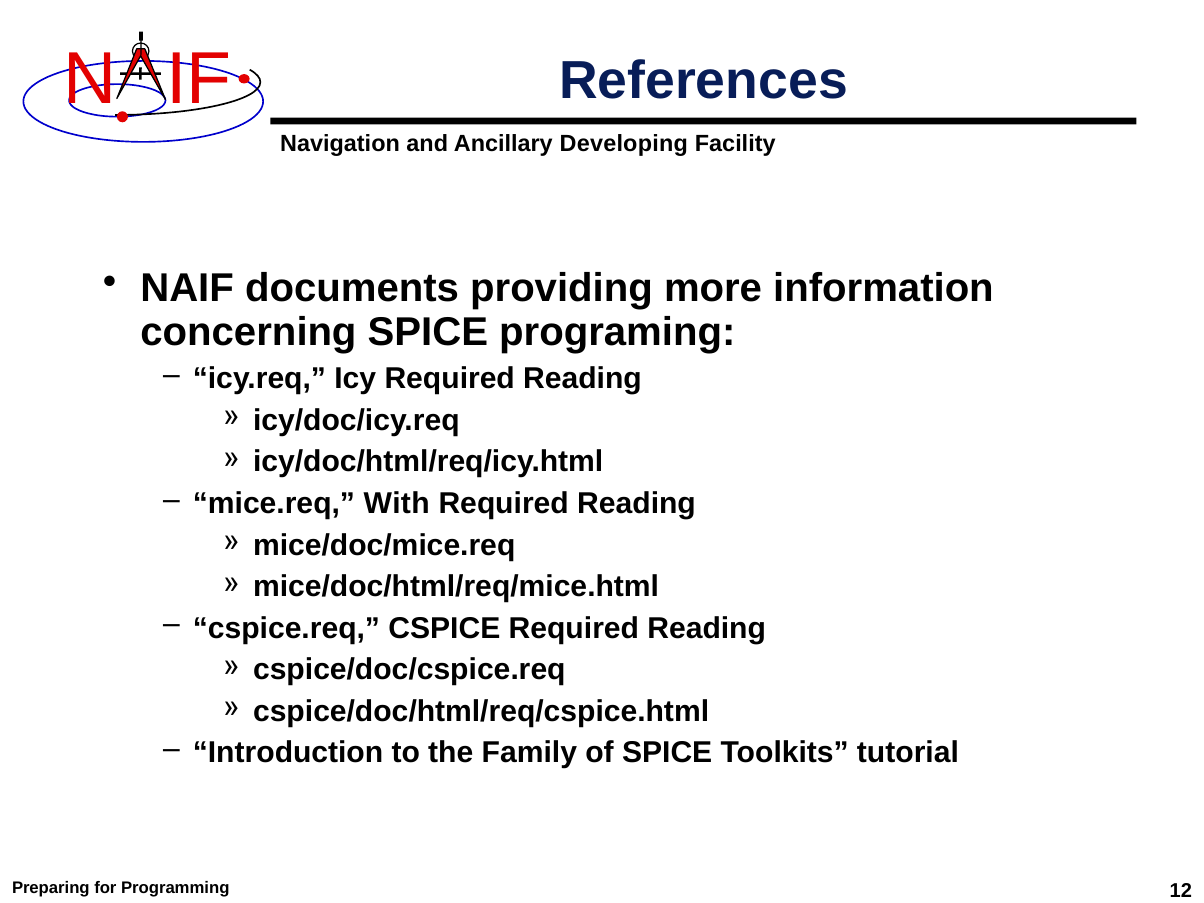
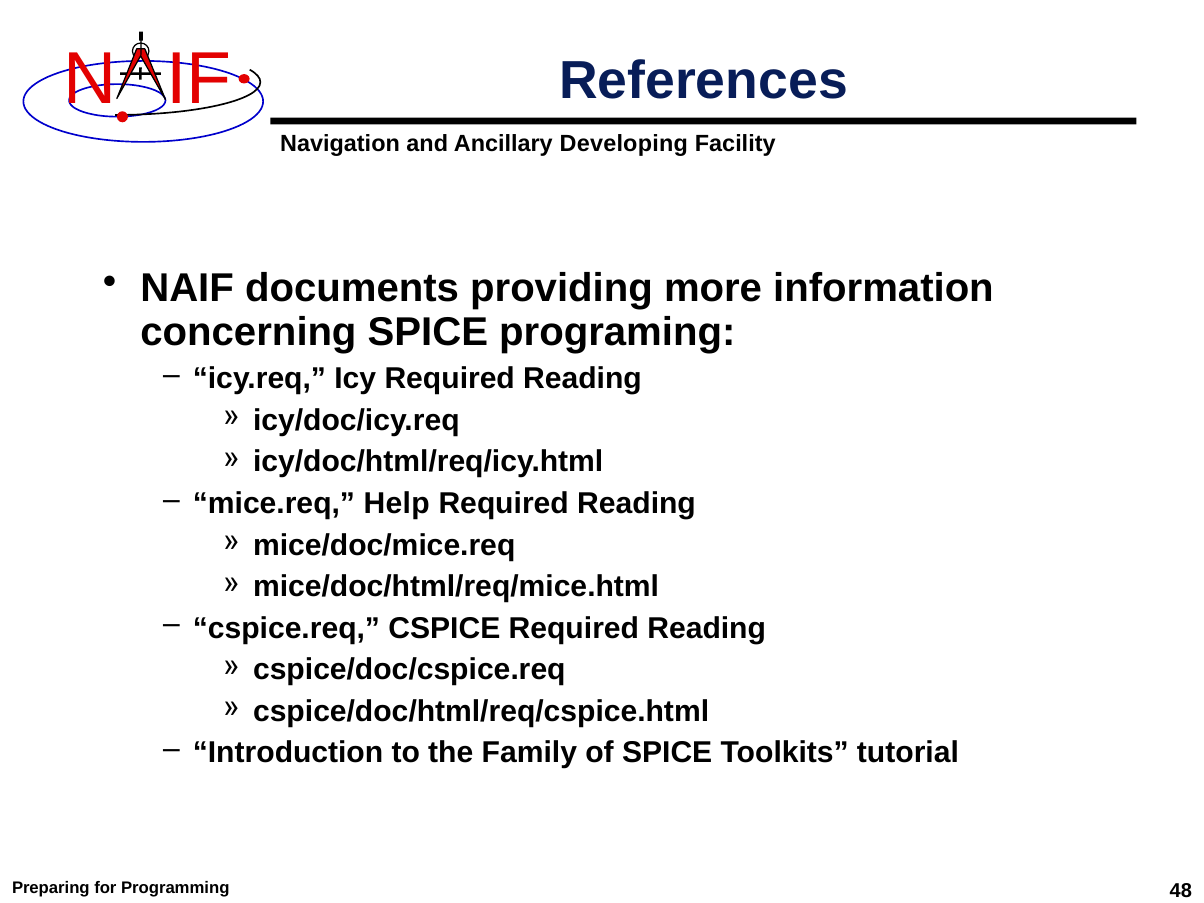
With: With -> Help
12: 12 -> 48
